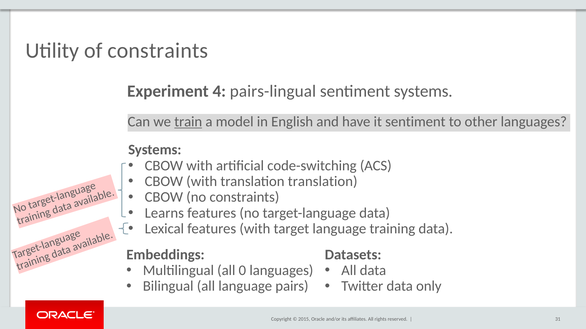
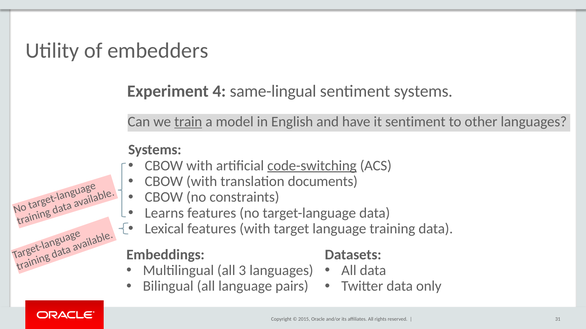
of constraints: constraints -> embedders
pairs-lingual: pairs-lingual -> same-lingual
code-switching underline: none -> present
translation translation: translation -> documents
0: 0 -> 3
